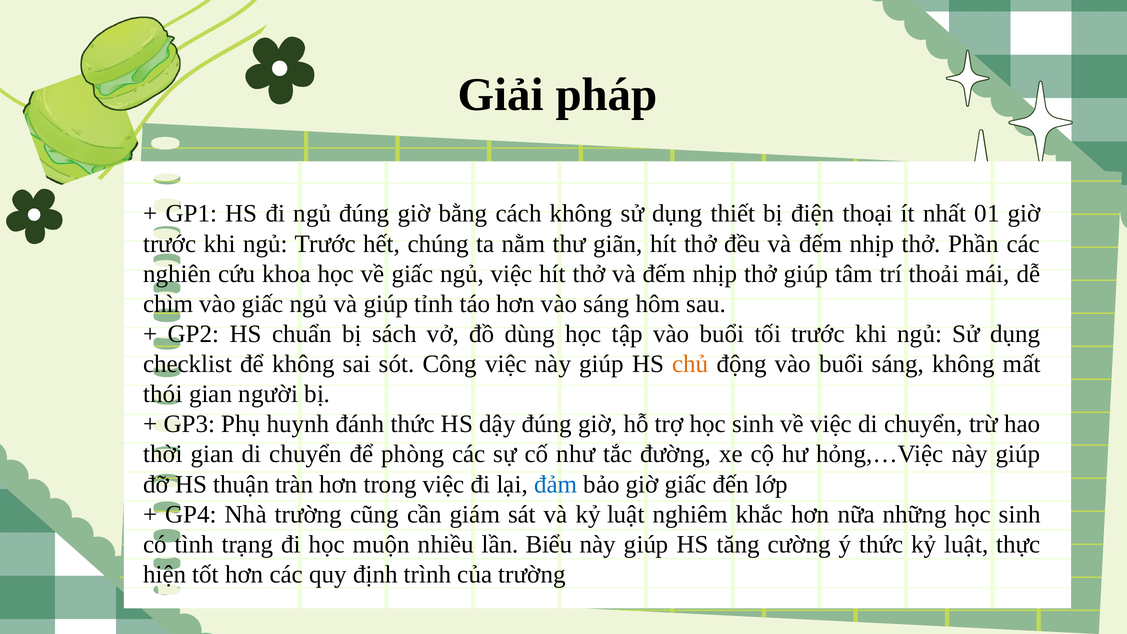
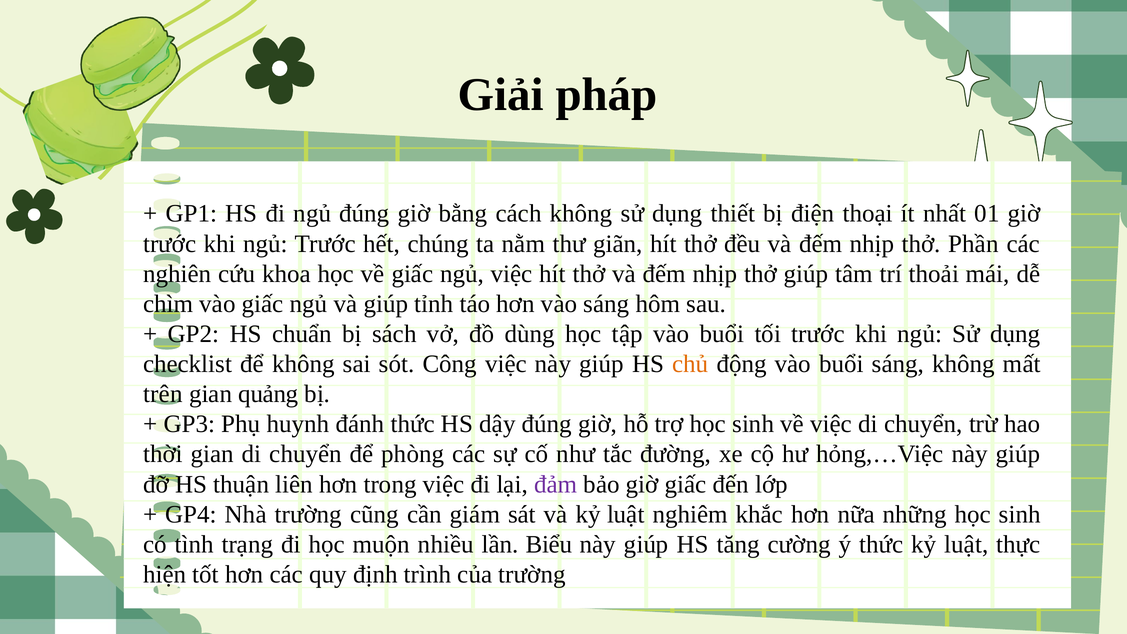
thói: thói -> trên
người: người -> quảng
tràn: tràn -> liên
đảm colour: blue -> purple
